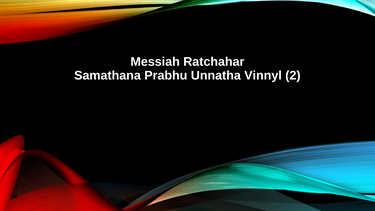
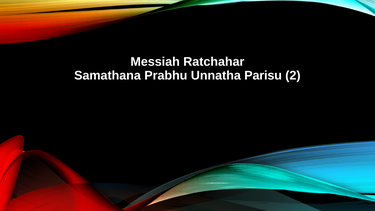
Vinnyl: Vinnyl -> Parisu
